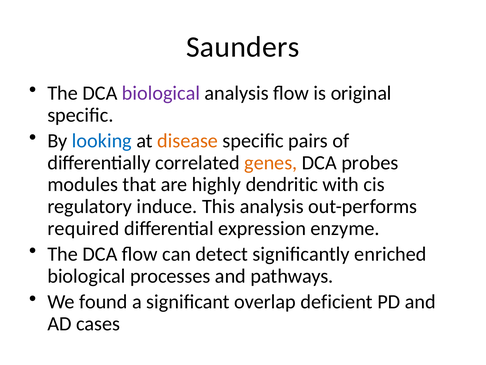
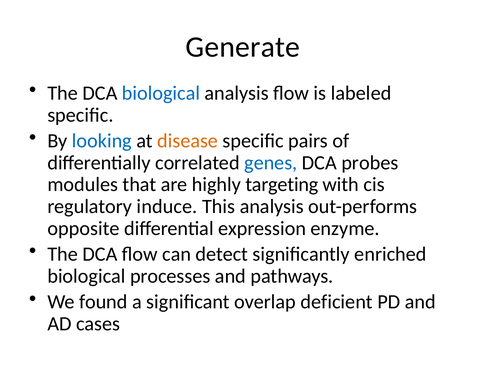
Saunders: Saunders -> Generate
biological at (161, 93) colour: purple -> blue
original: original -> labeled
genes colour: orange -> blue
dendritic: dendritic -> targeting
required: required -> opposite
